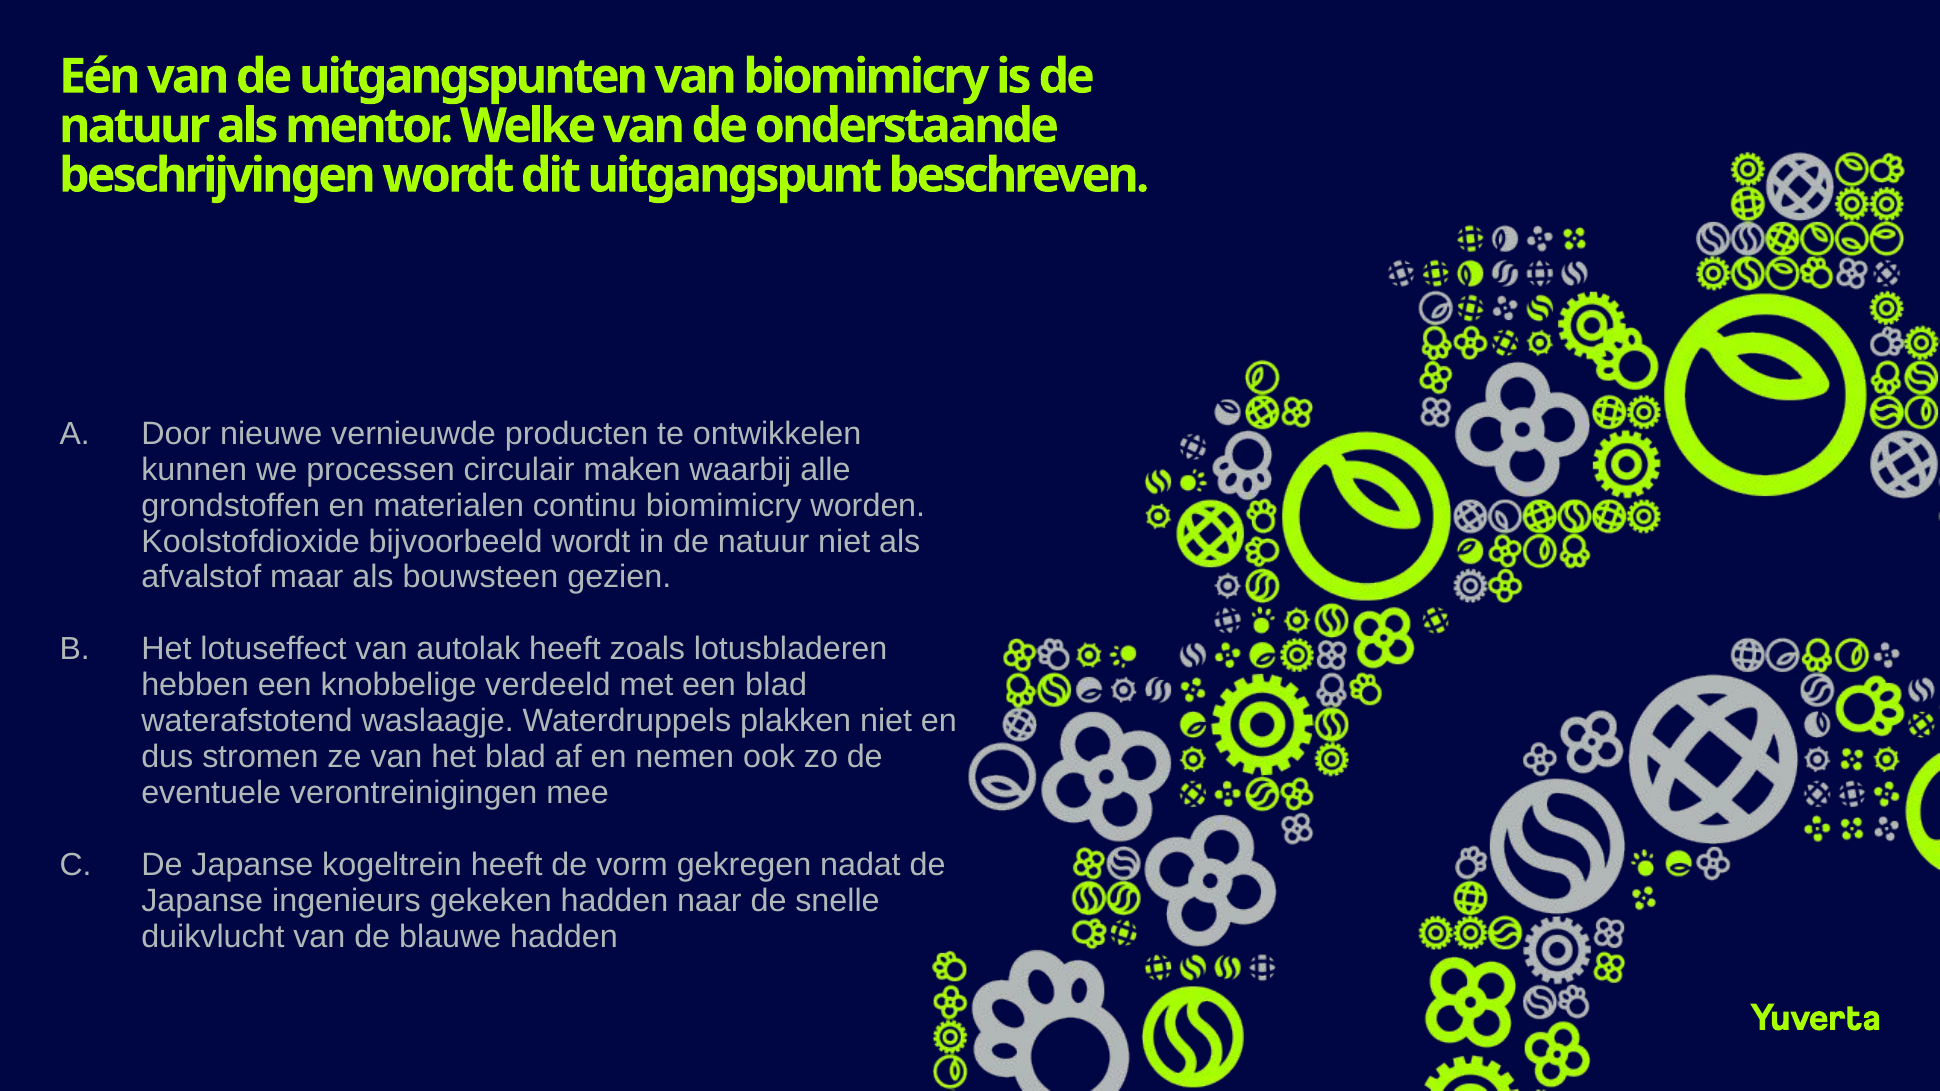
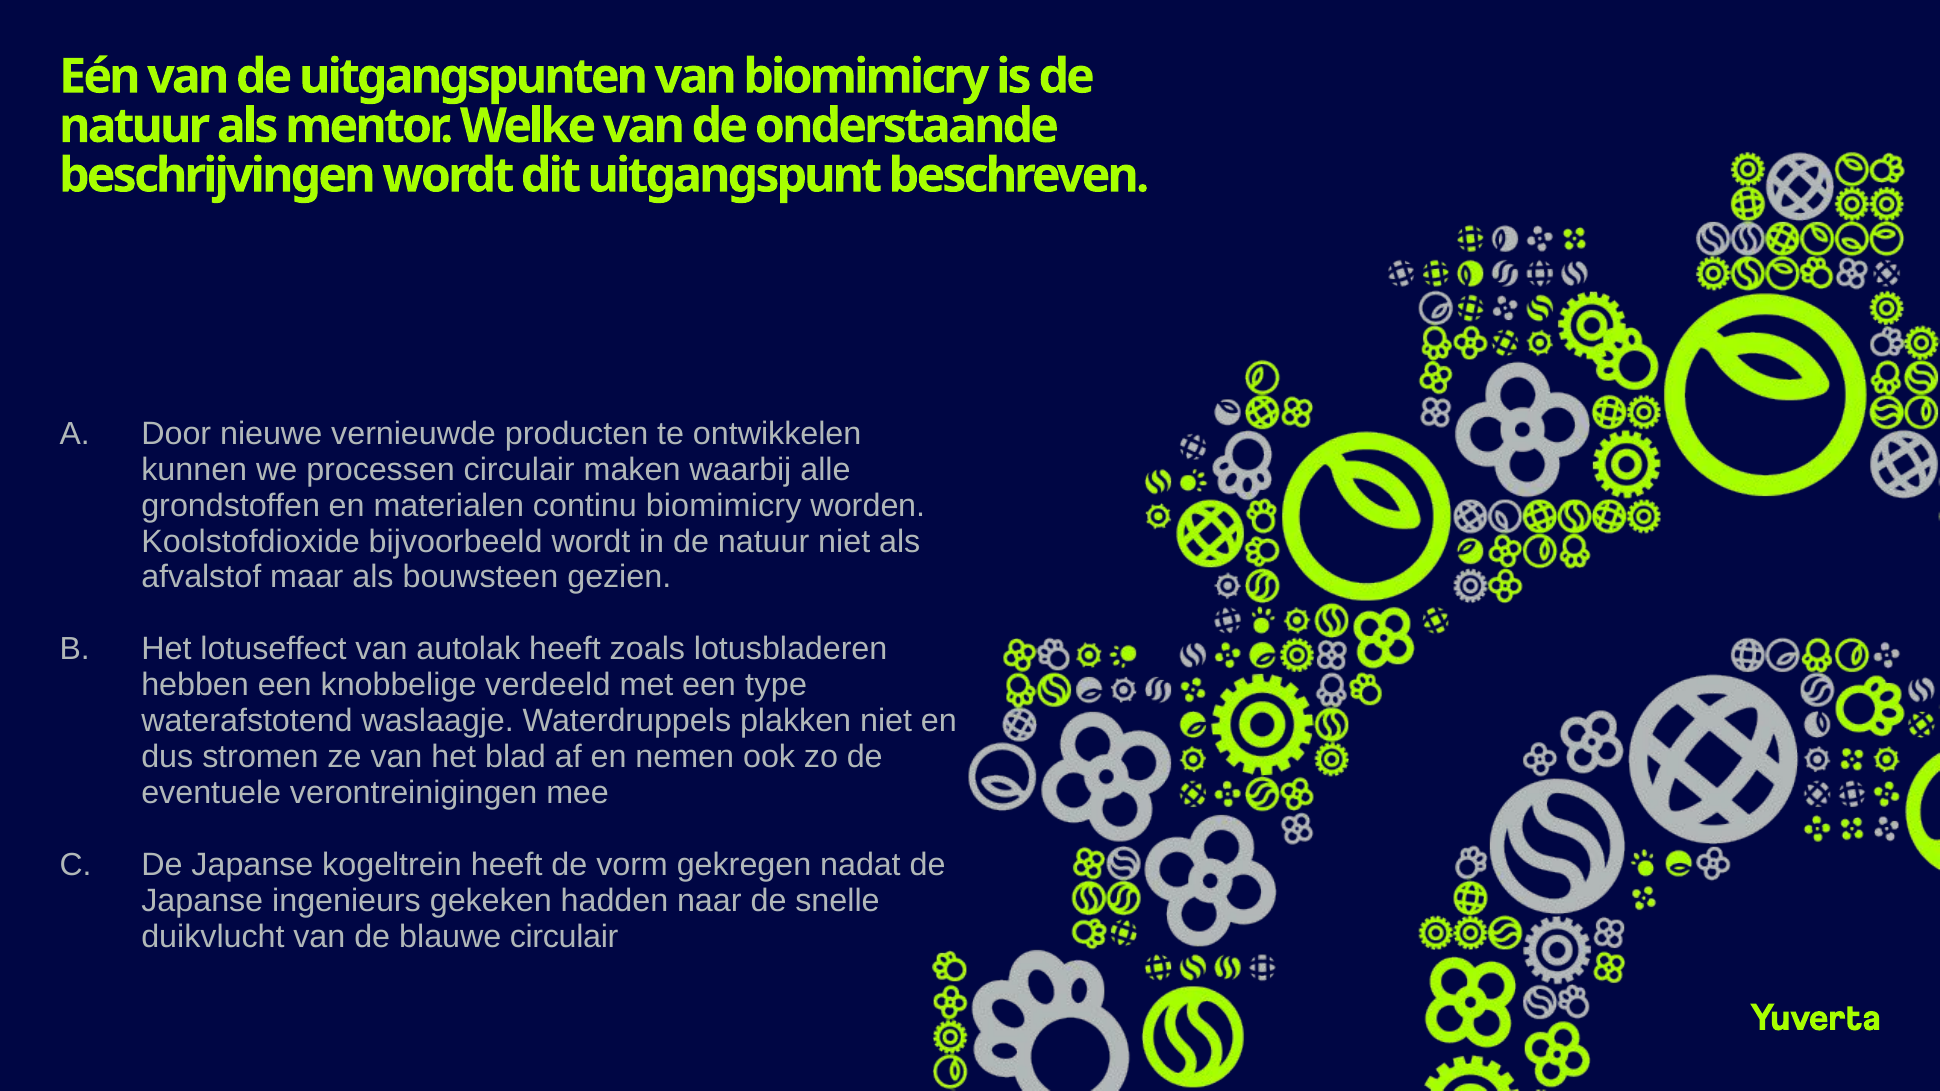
een blad: blad -> type
blauwe hadden: hadden -> circulair
